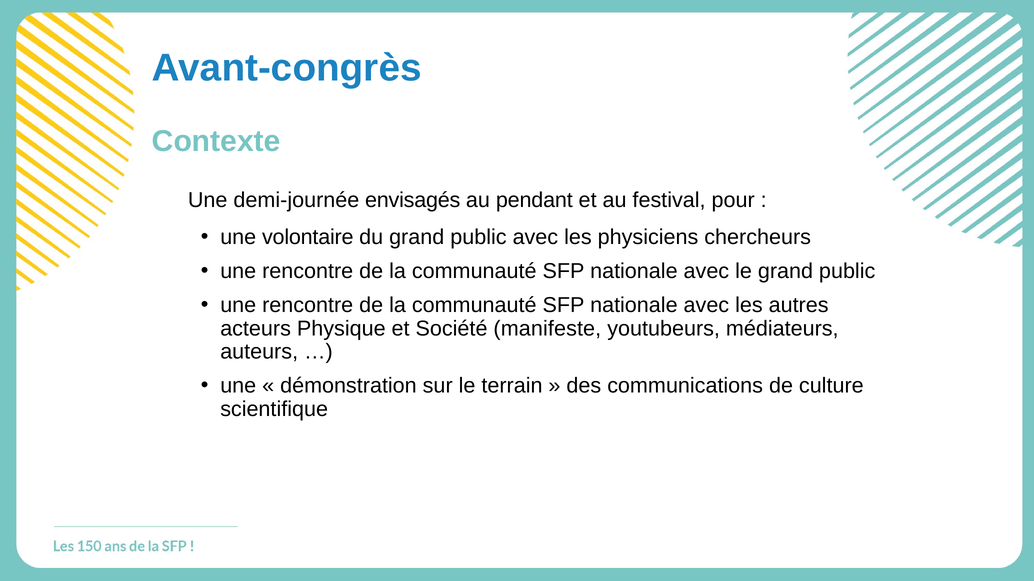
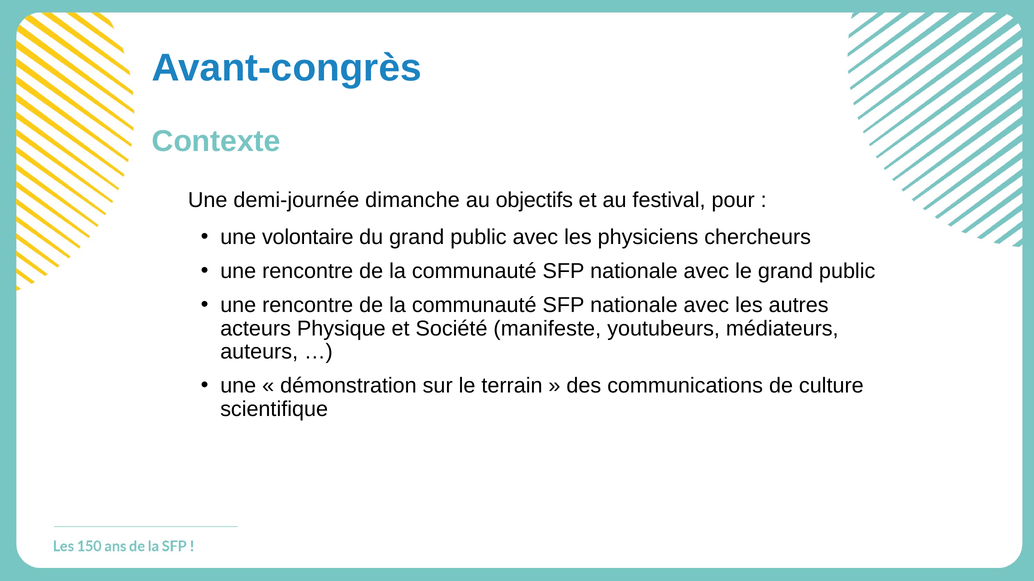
envisagés: envisagés -> dimanche
pendant: pendant -> objectifs
